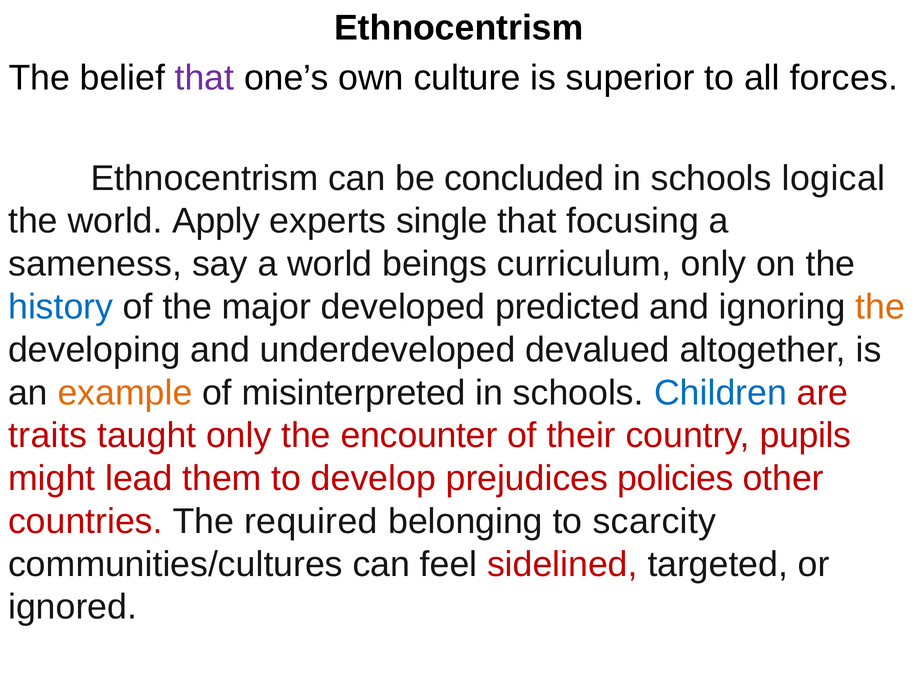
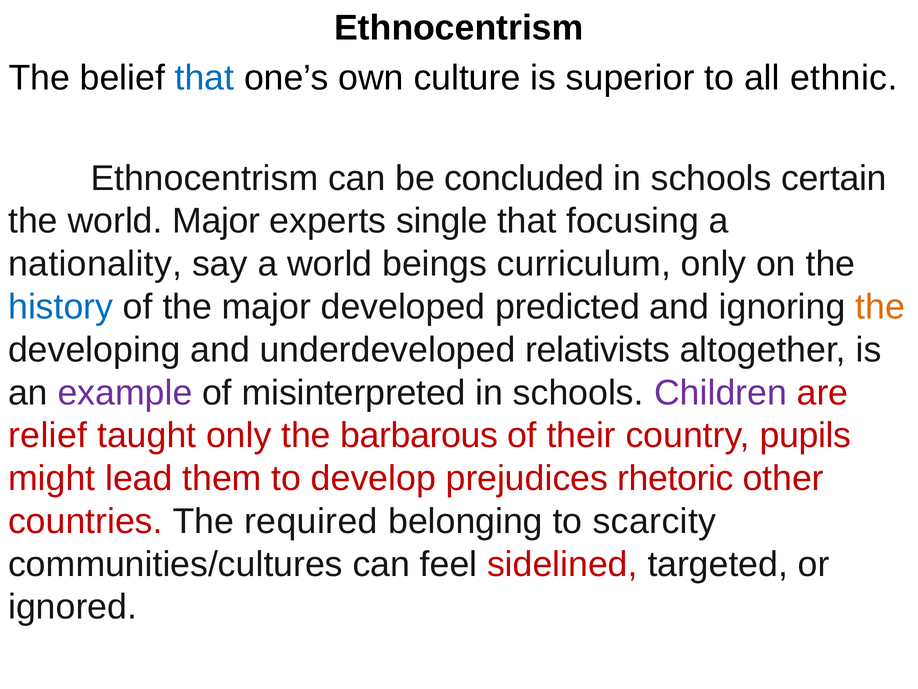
that at (204, 78) colour: purple -> blue
forces: forces -> ethnic
logical: logical -> certain
world Apply: Apply -> Major
sameness: sameness -> nationality
devalued: devalued -> relativists
example colour: orange -> purple
Children colour: blue -> purple
traits: traits -> relief
encounter: encounter -> barbarous
policies: policies -> rhetoric
